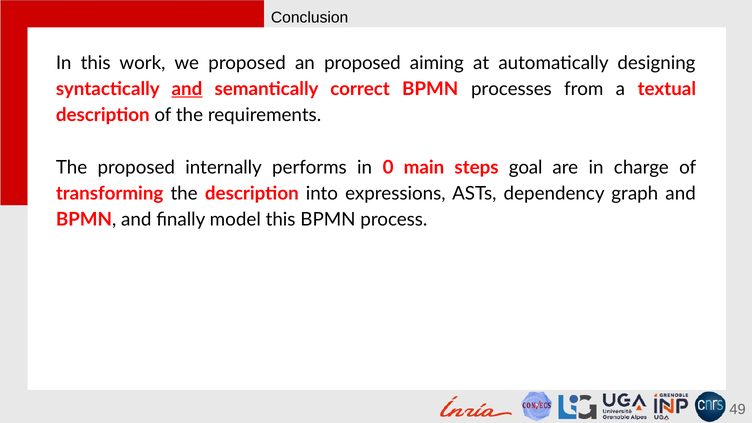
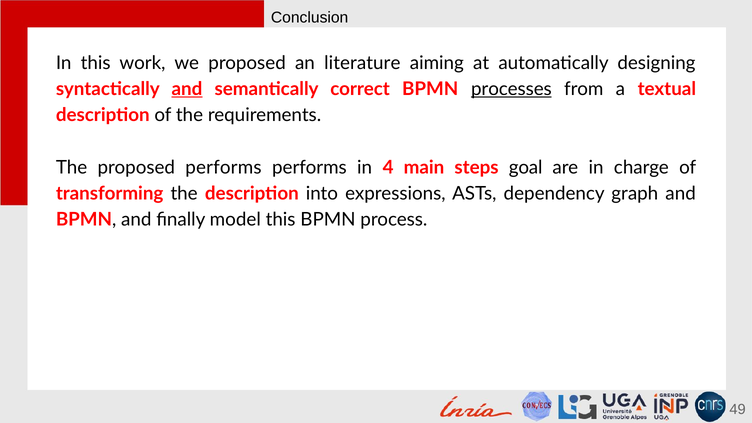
an proposed: proposed -> literature
processes underline: none -> present
proposed internally: internally -> performs
0: 0 -> 4
